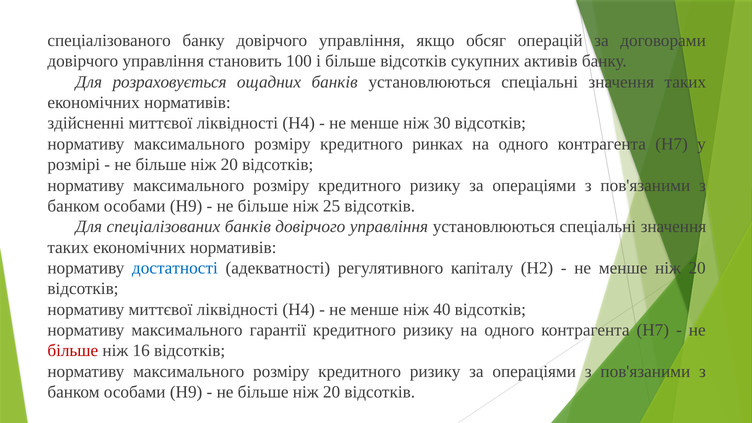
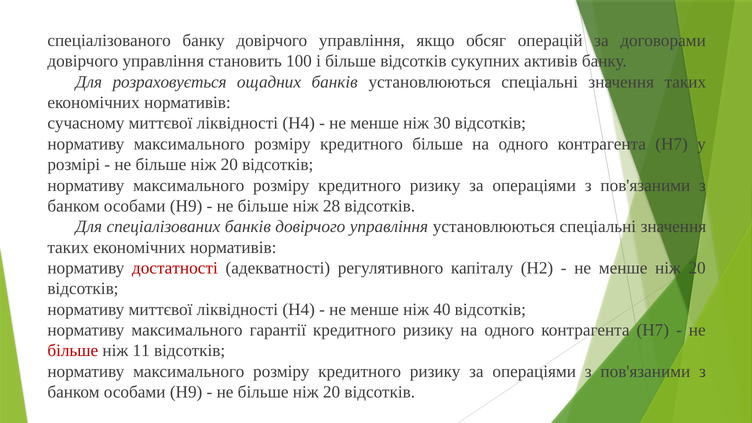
здійсненні: здійсненні -> сучасному
кредитного ринках: ринках -> більше
25: 25 -> 28
достатності colour: blue -> red
16: 16 -> 11
